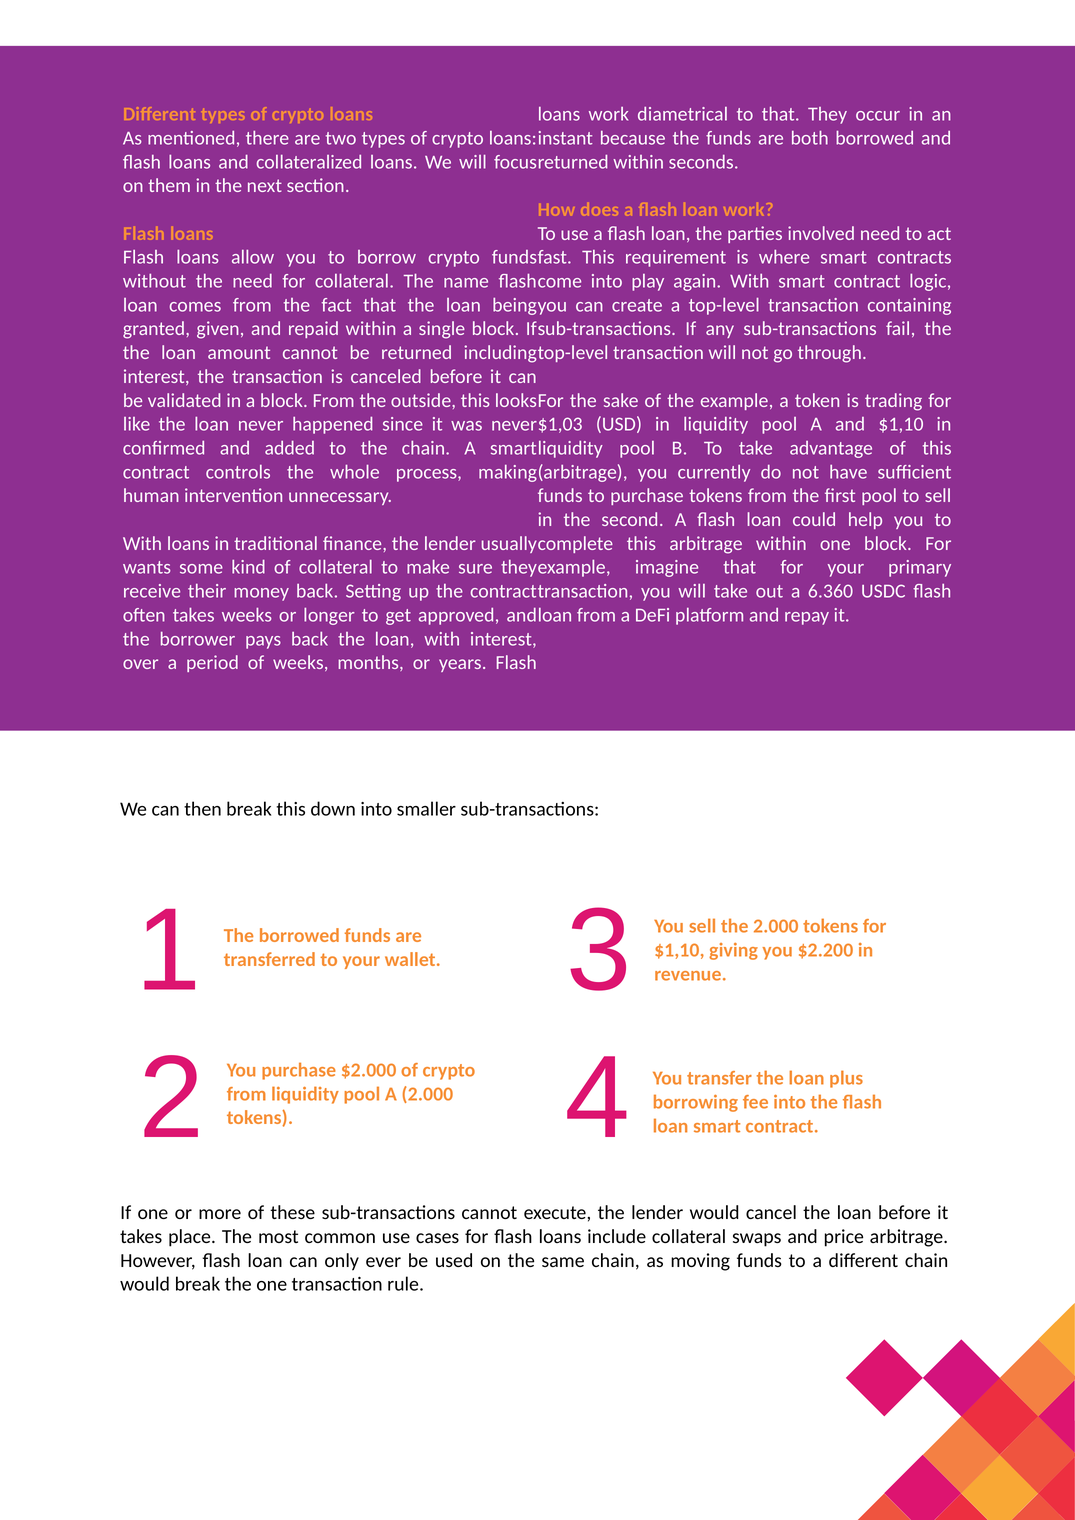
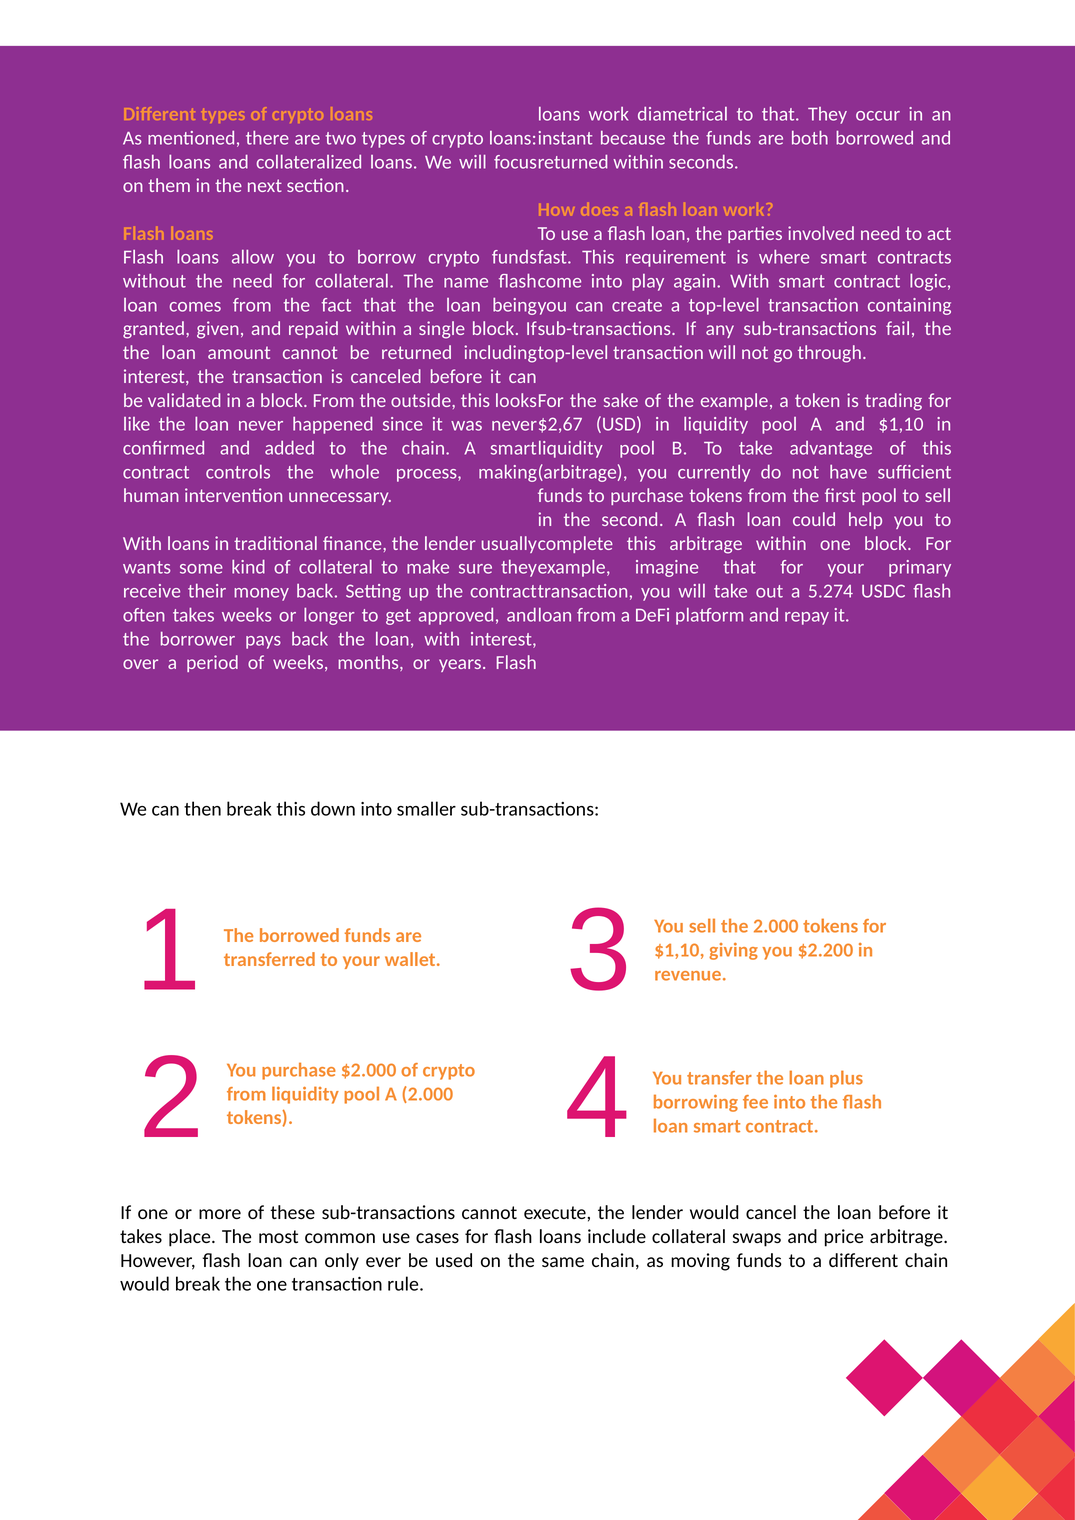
$1,03: $1,03 -> $2,67
6.360: 6.360 -> 5.274
